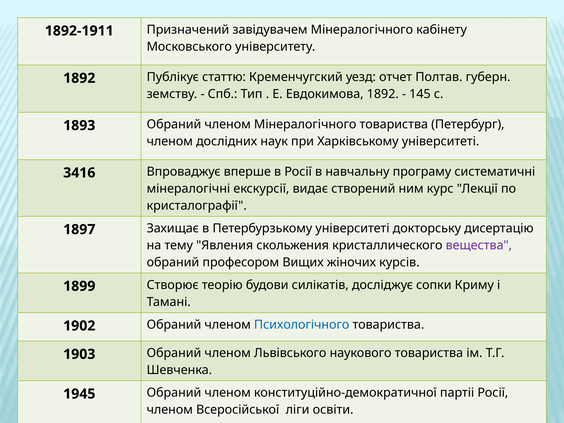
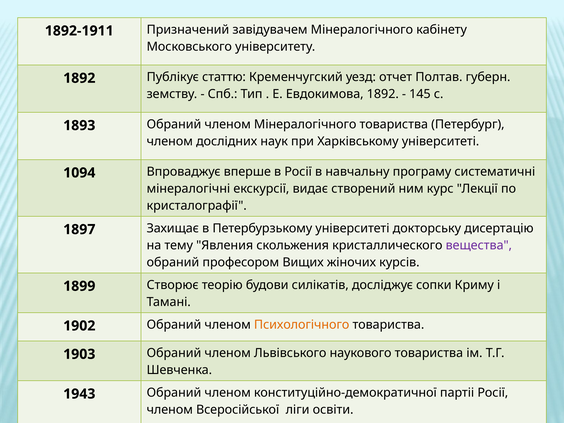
3416: 3416 -> 1094
Психологiчного colour: blue -> orange
1945: 1945 -> 1943
